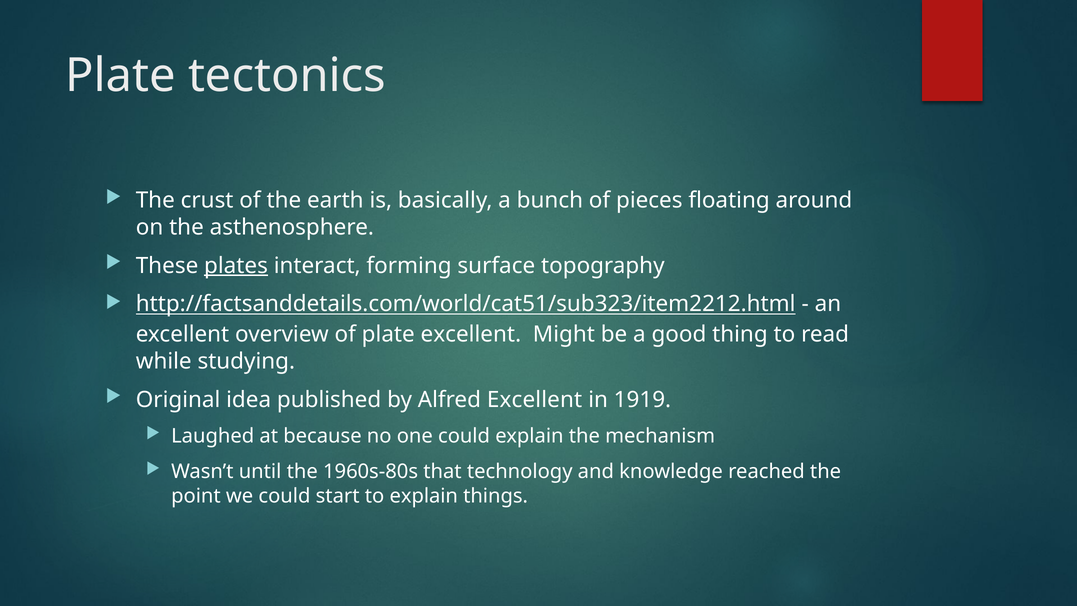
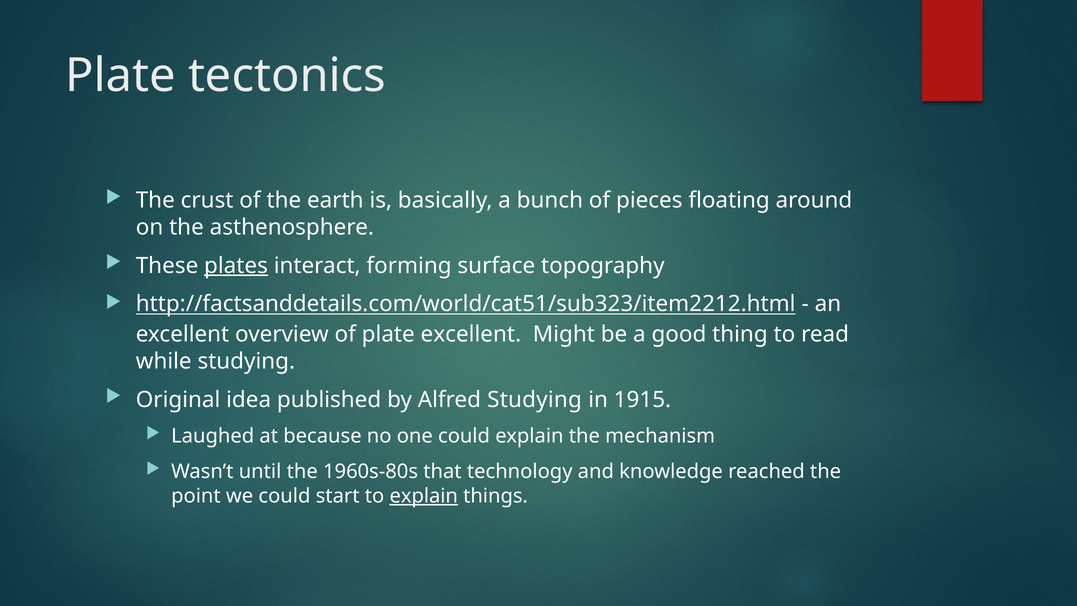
Alfred Excellent: Excellent -> Studying
1919: 1919 -> 1915
explain at (424, 496) underline: none -> present
